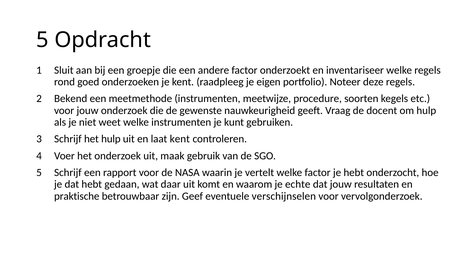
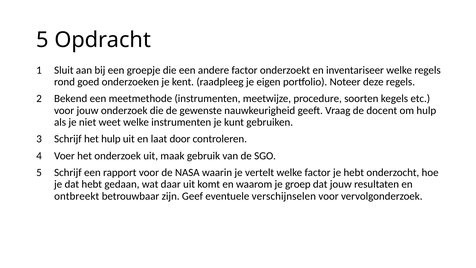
laat kent: kent -> door
echte: echte -> groep
praktische: praktische -> ontbreekt
